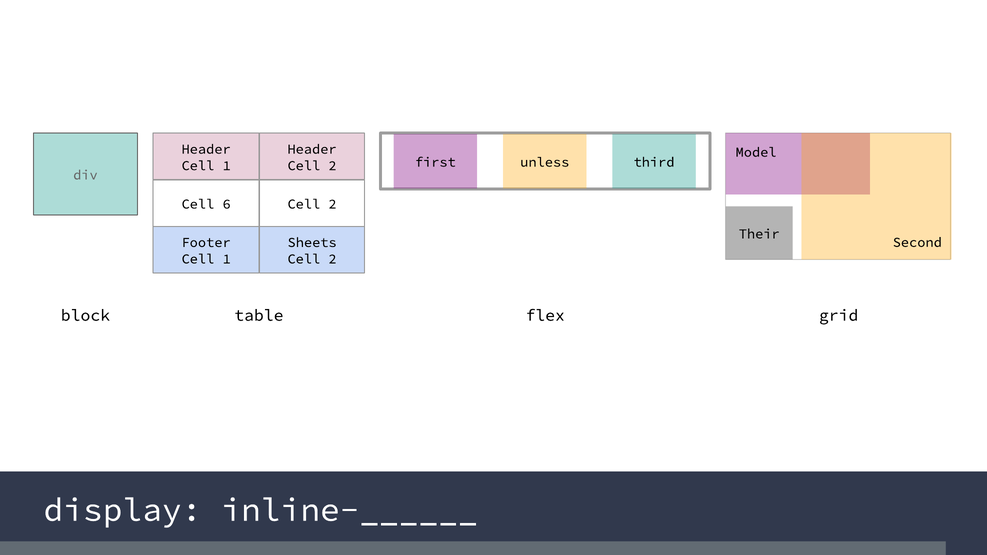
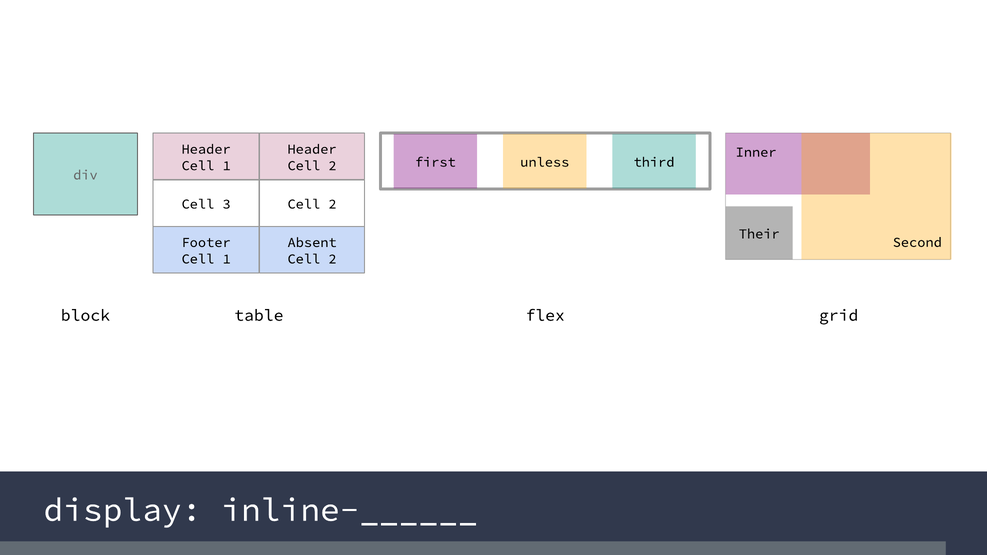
Model: Model -> Inner
6: 6 -> 3
Sheets: Sheets -> Absent
